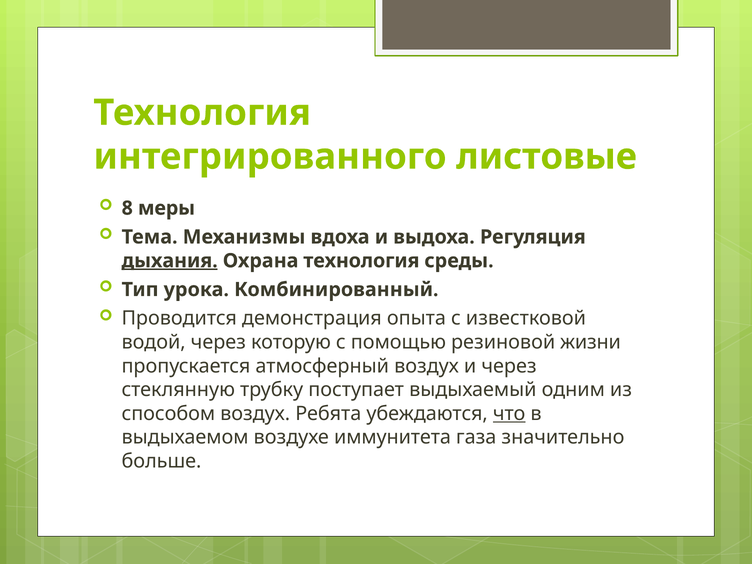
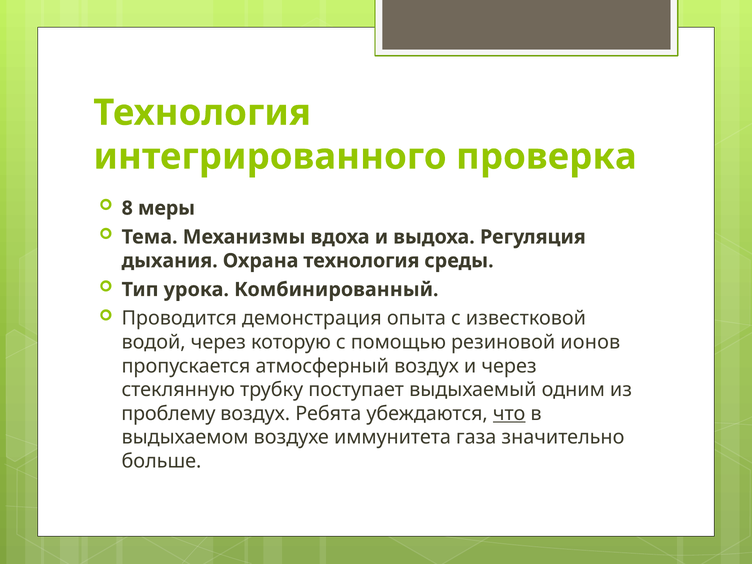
листовые: листовые -> проверка
дыхания underline: present -> none
жизни: жизни -> ионов
способом: способом -> проблему
